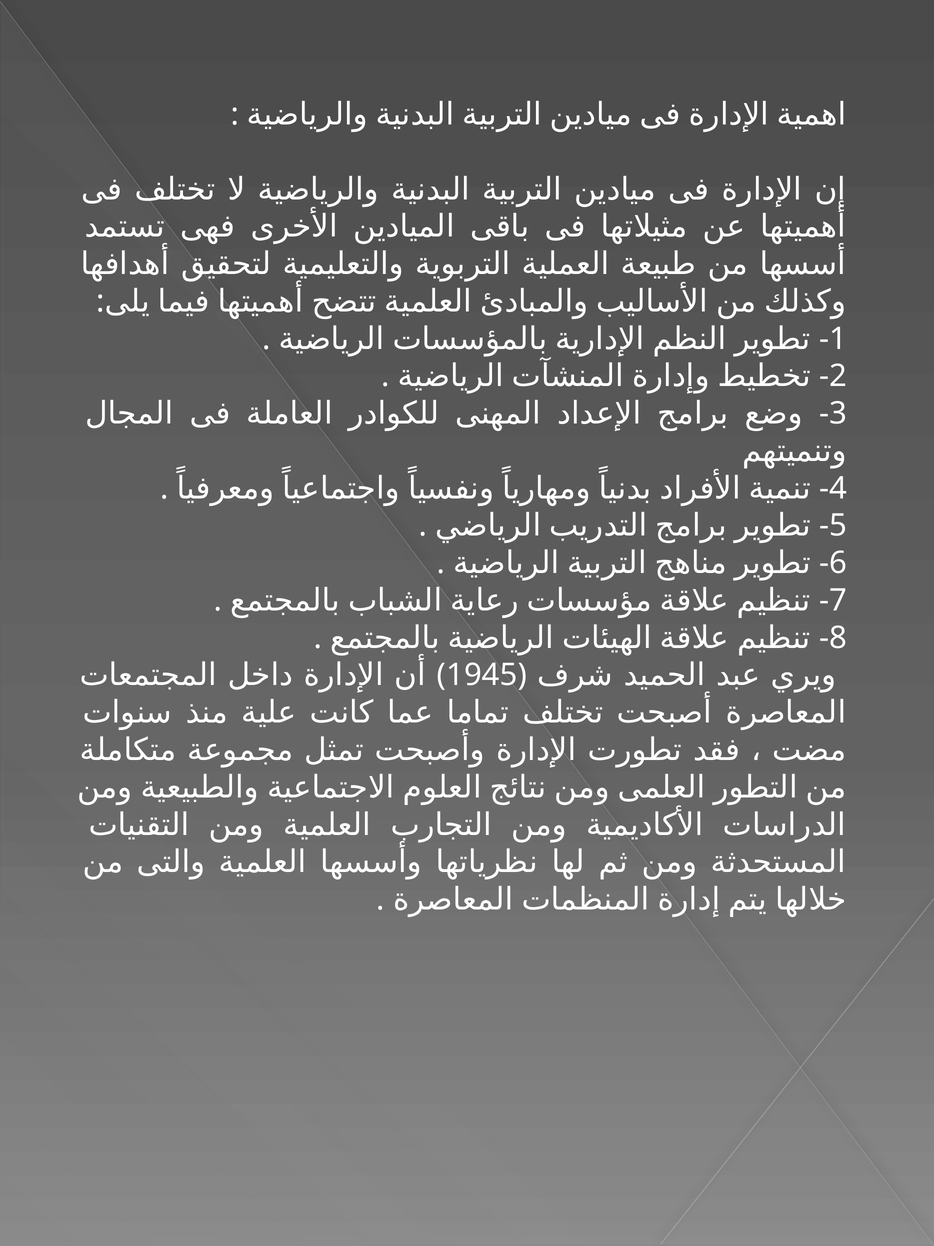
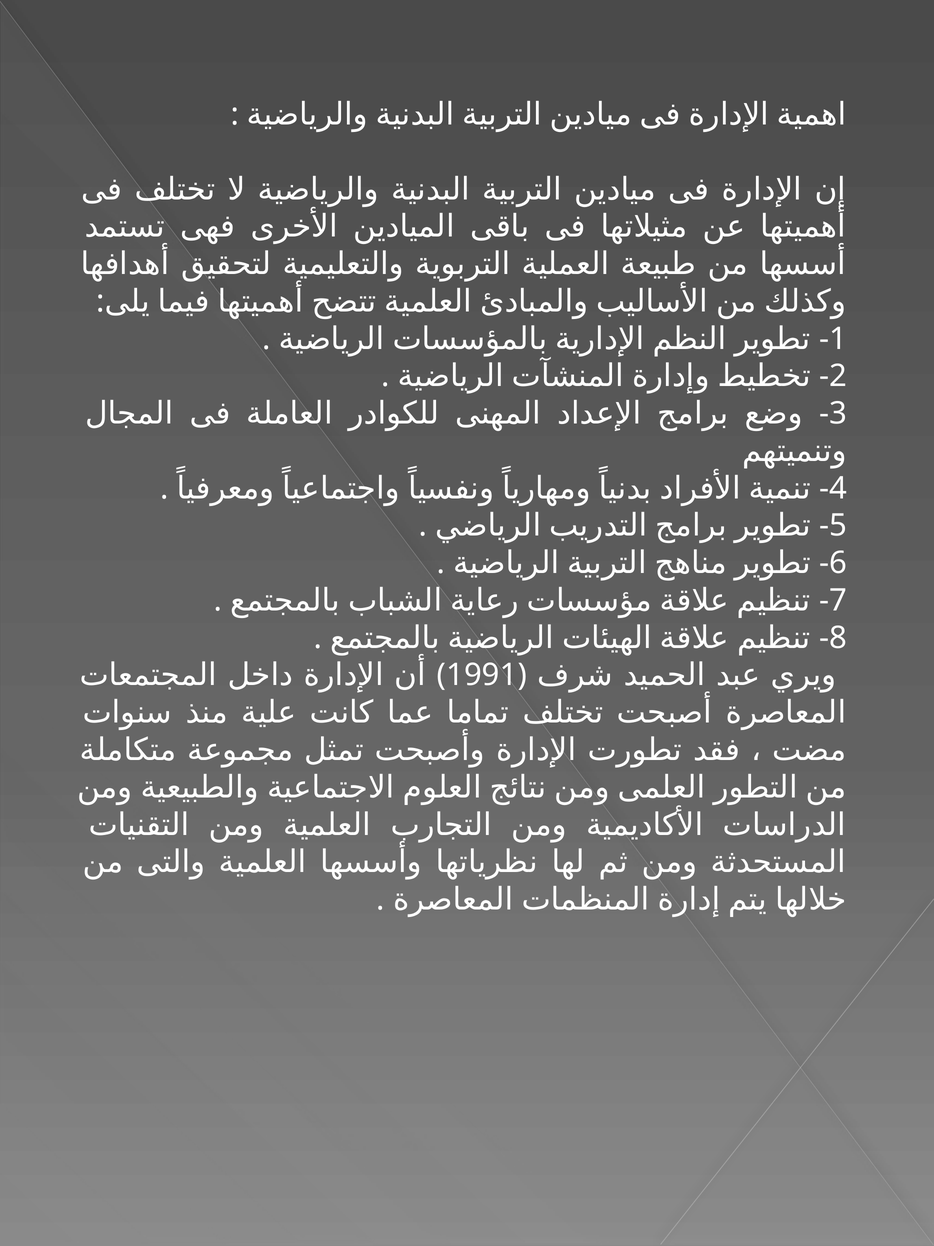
1945: 1945 -> 1991
